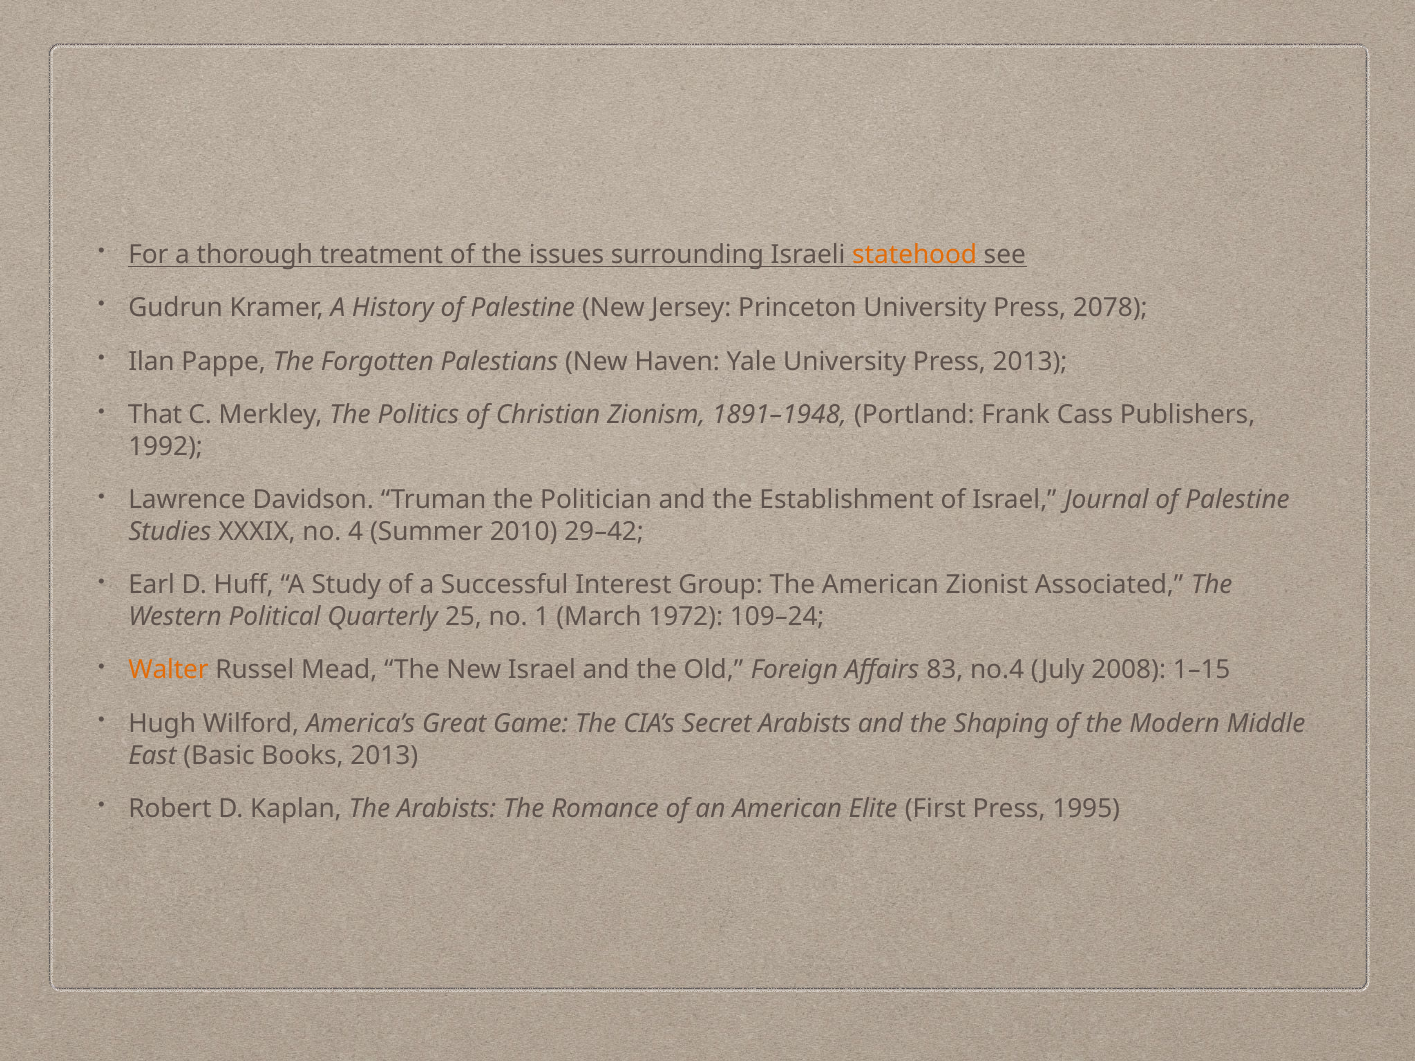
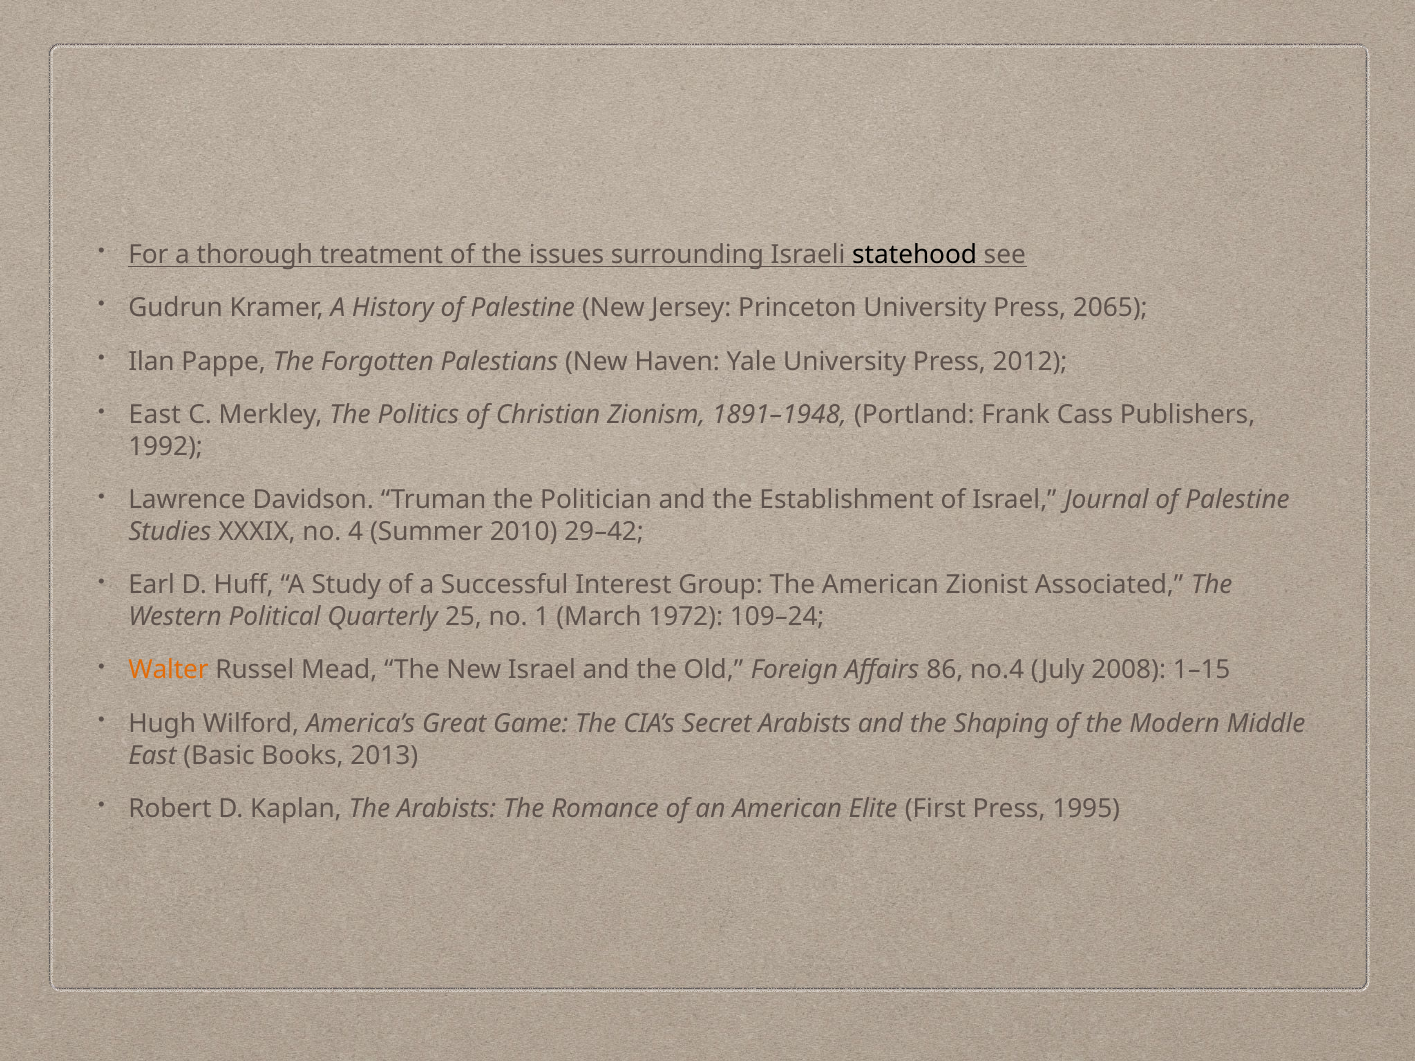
statehood colour: orange -> black
2078: 2078 -> 2065
Press 2013: 2013 -> 2012
That at (155, 415): That -> East
83: 83 -> 86
